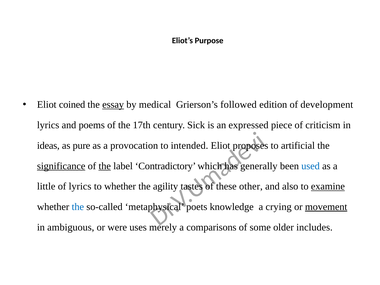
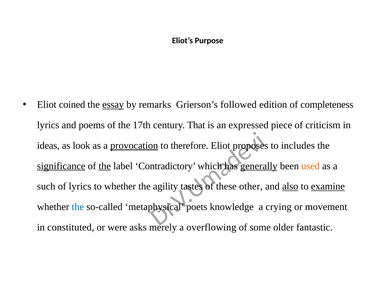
medical: medical -> remarks
development: development -> completeness
Sick: Sick -> That
pure: pure -> look
provocation underline: none -> present
intended: intended -> therefore
artificial: artificial -> includes
generally underline: none -> present
used colour: blue -> orange
little: little -> such
also underline: none -> present
movement underline: present -> none
ambiguous: ambiguous -> constituted
uses: uses -> asks
comparisons: comparisons -> overflowing
includes: includes -> fantastic
